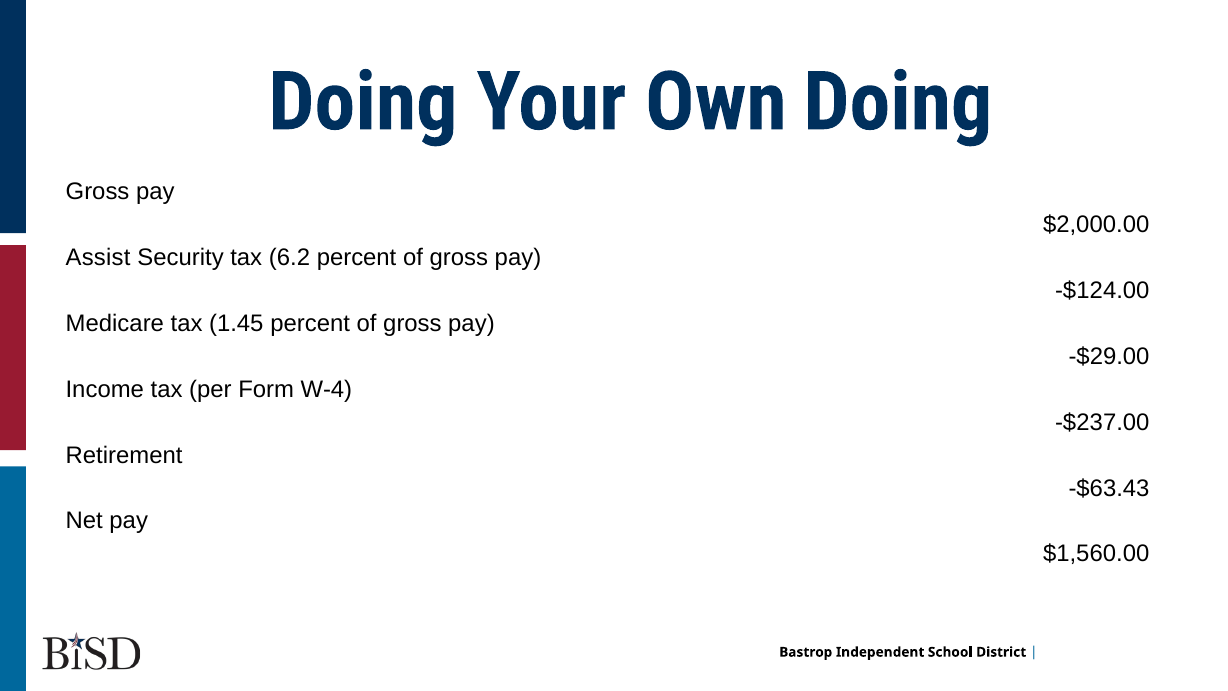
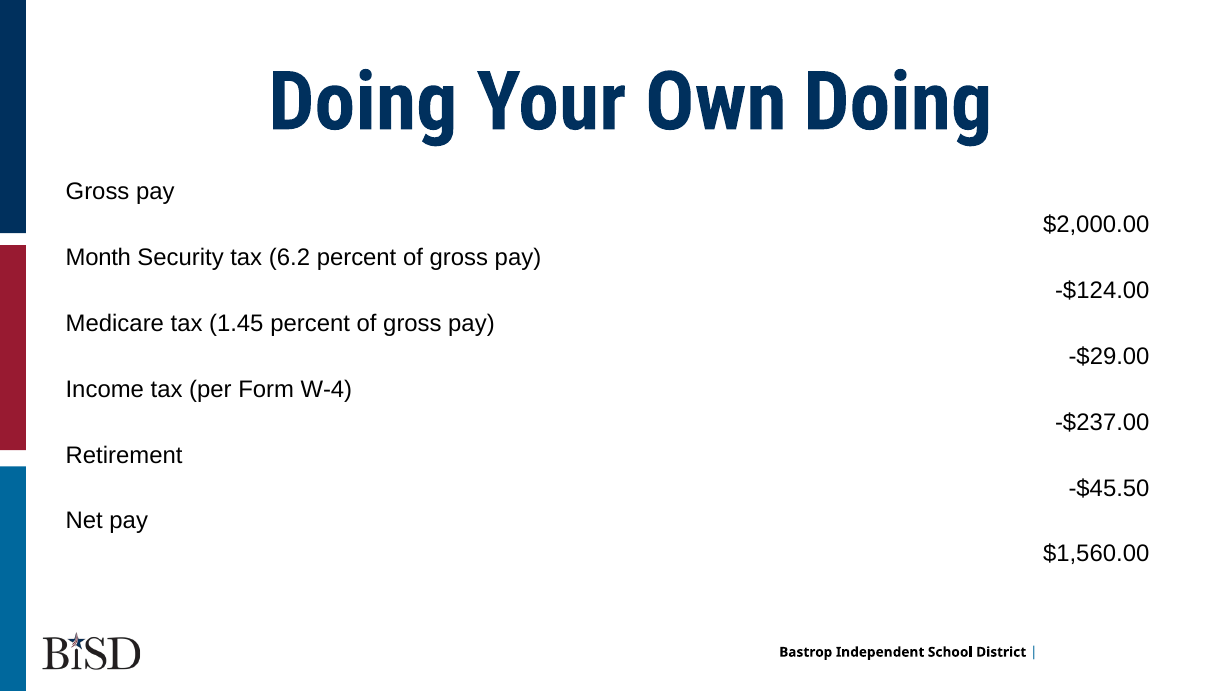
Assist: Assist -> Month
-$63.43: -$63.43 -> -$45.50
